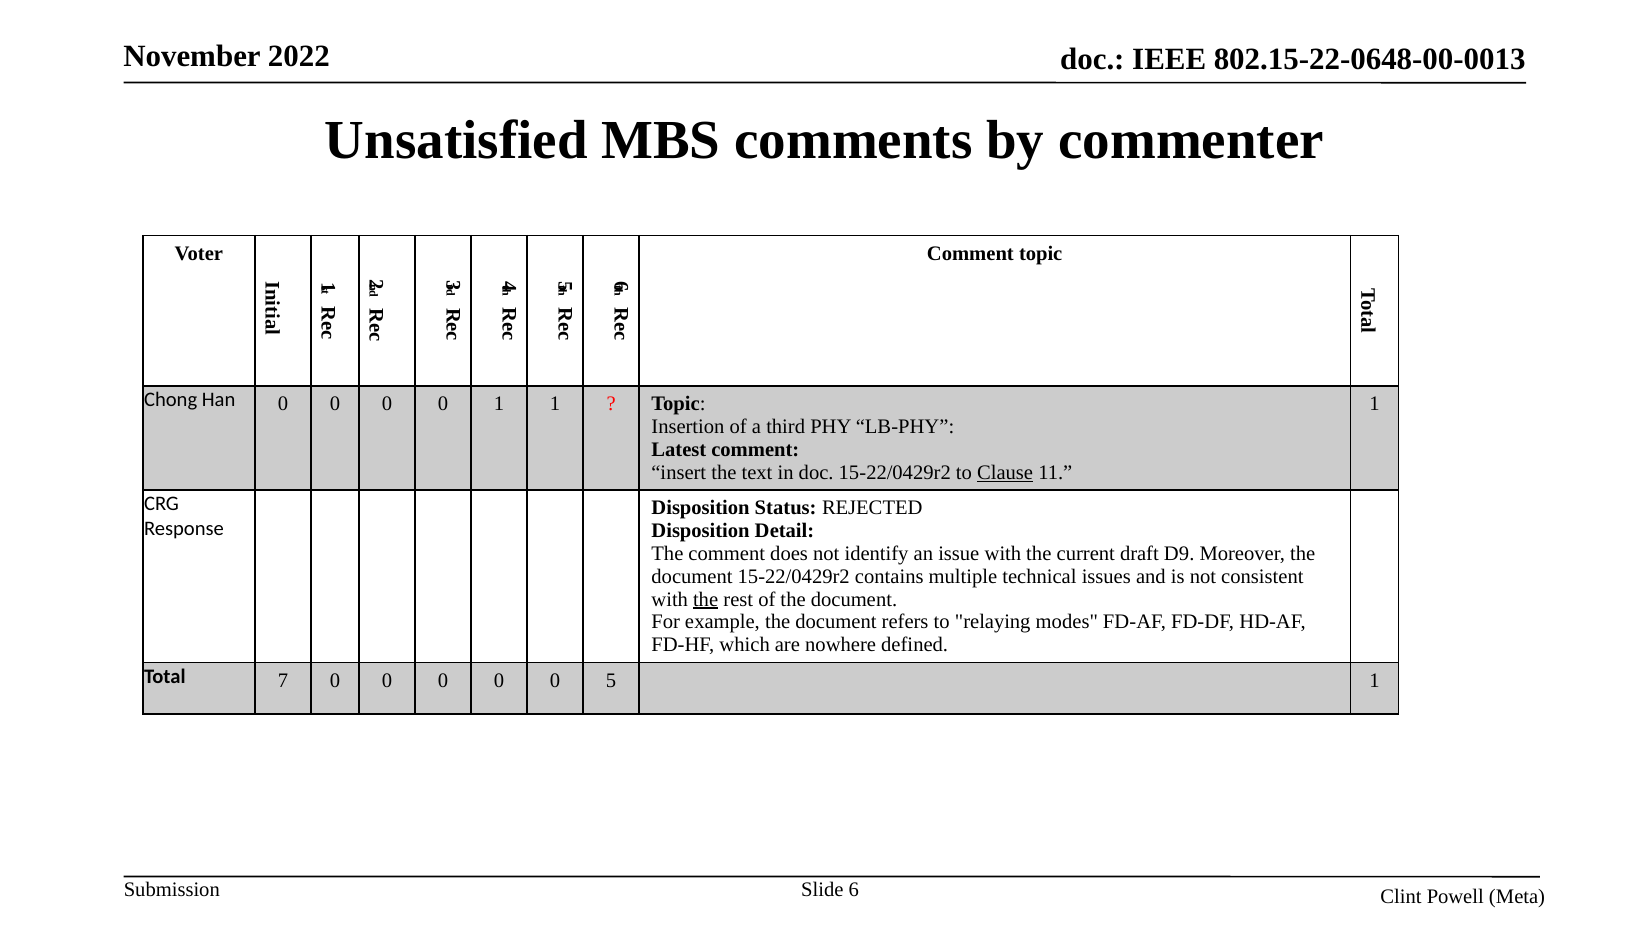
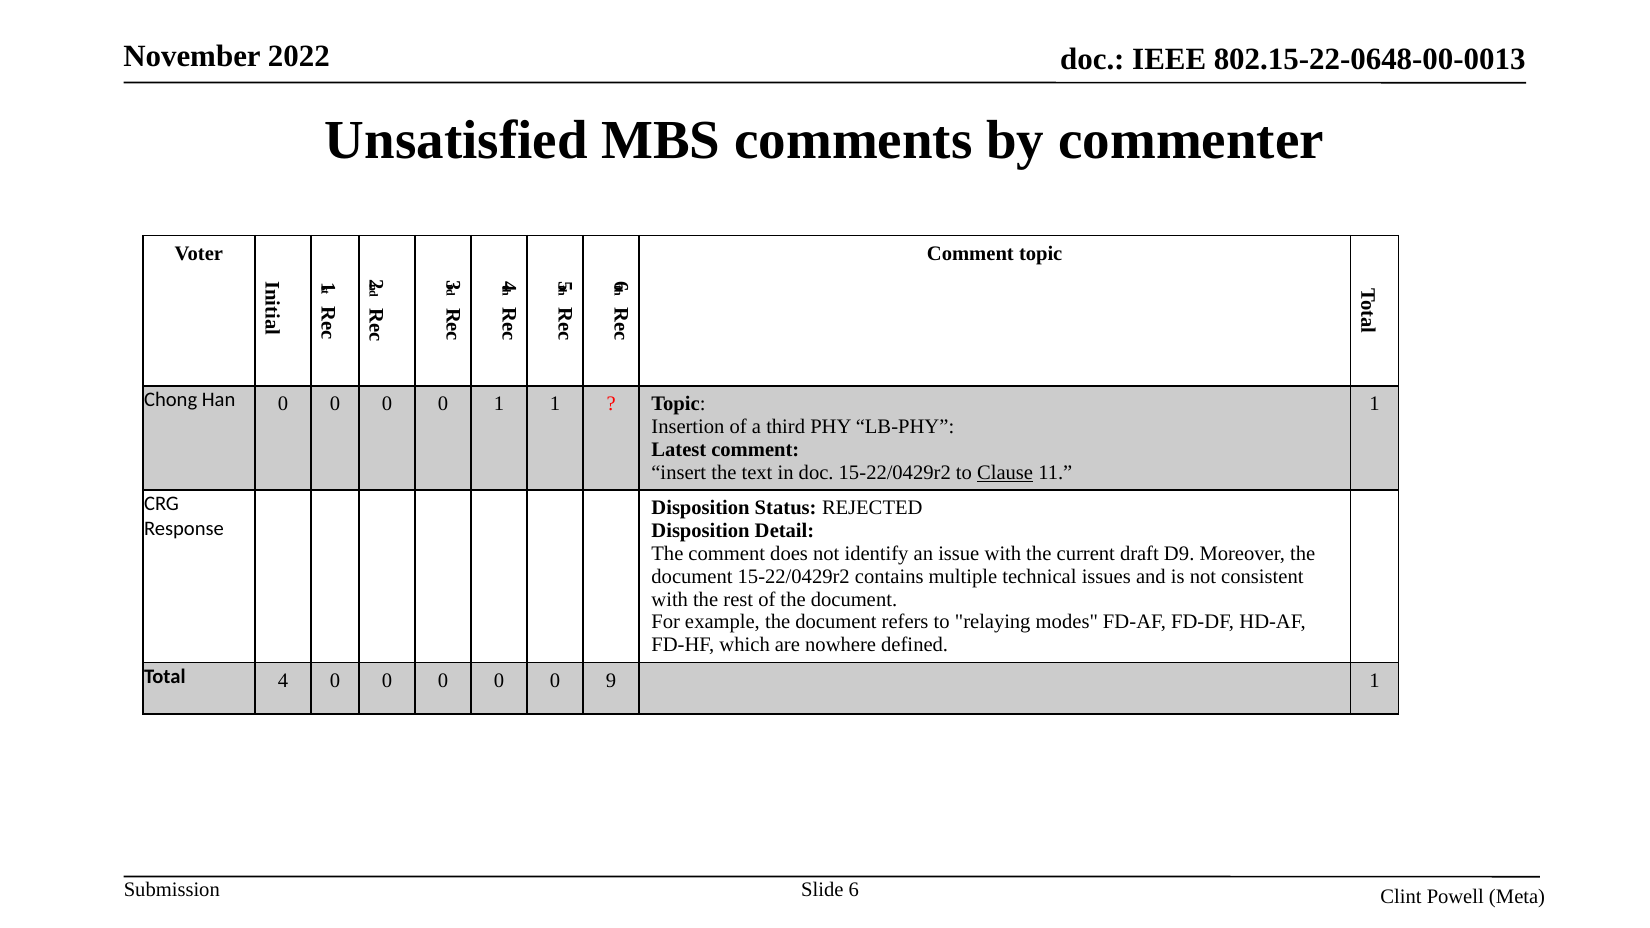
the at (706, 599) underline: present -> none
Total 7: 7 -> 4
0 5: 5 -> 9
